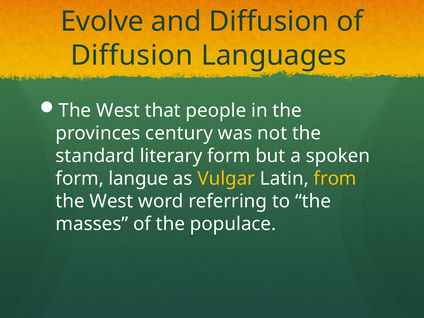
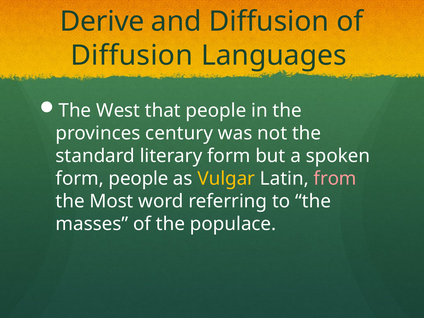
Evolve: Evolve -> Derive
form langue: langue -> people
from colour: yellow -> pink
West at (111, 201): West -> Most
